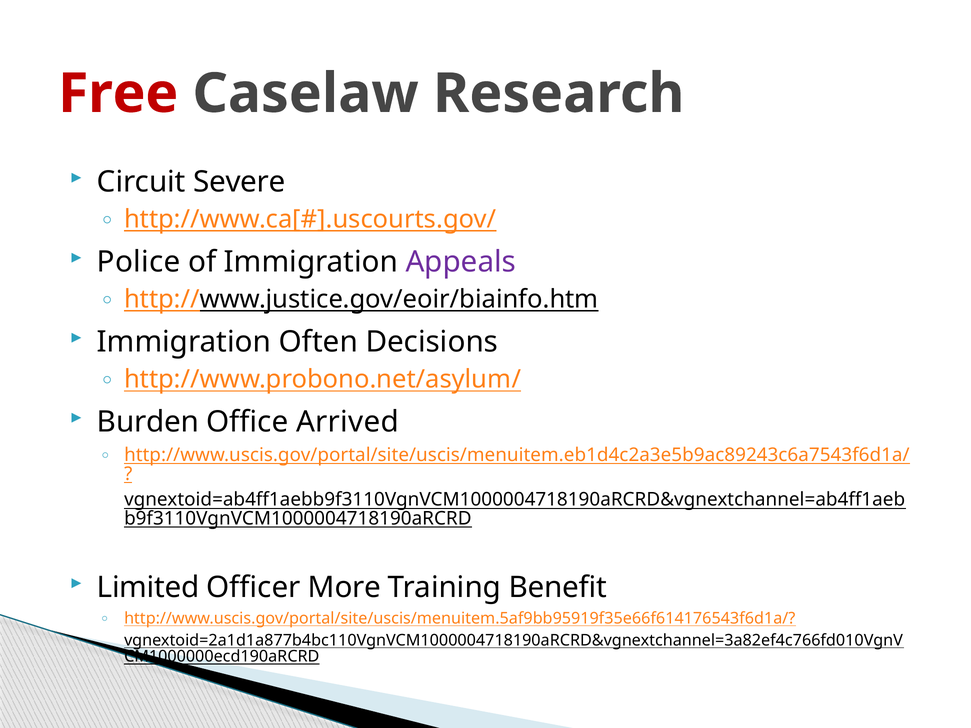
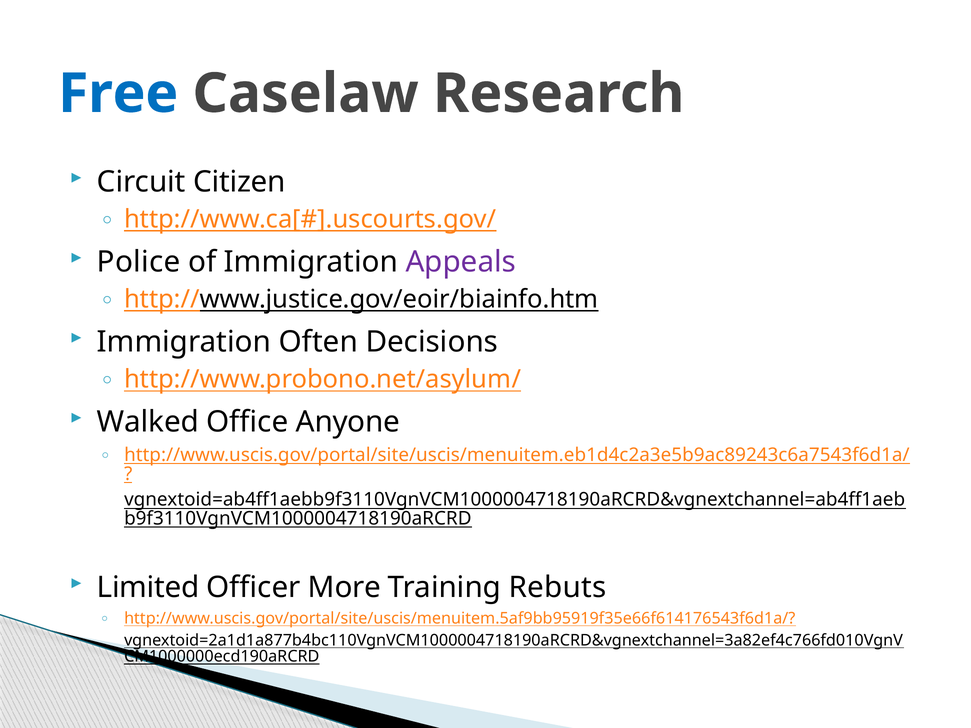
Free colour: red -> blue
Severe: Severe -> Citizen
Burden: Burden -> Walked
Arrived: Arrived -> Anyone
Benefit: Benefit -> Rebuts
